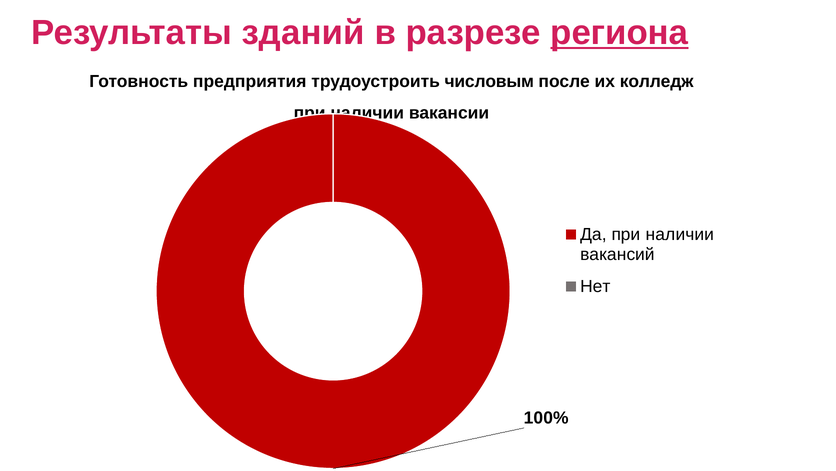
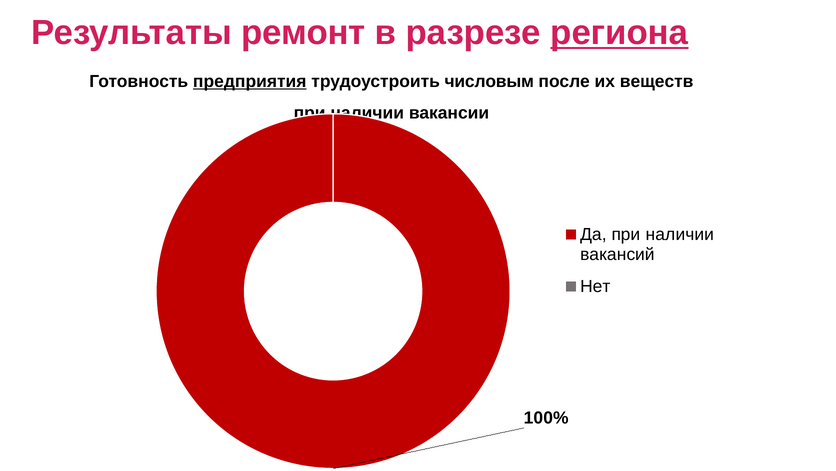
зданий: зданий -> ремонт
предприятия underline: none -> present
колледж: колледж -> веществ
